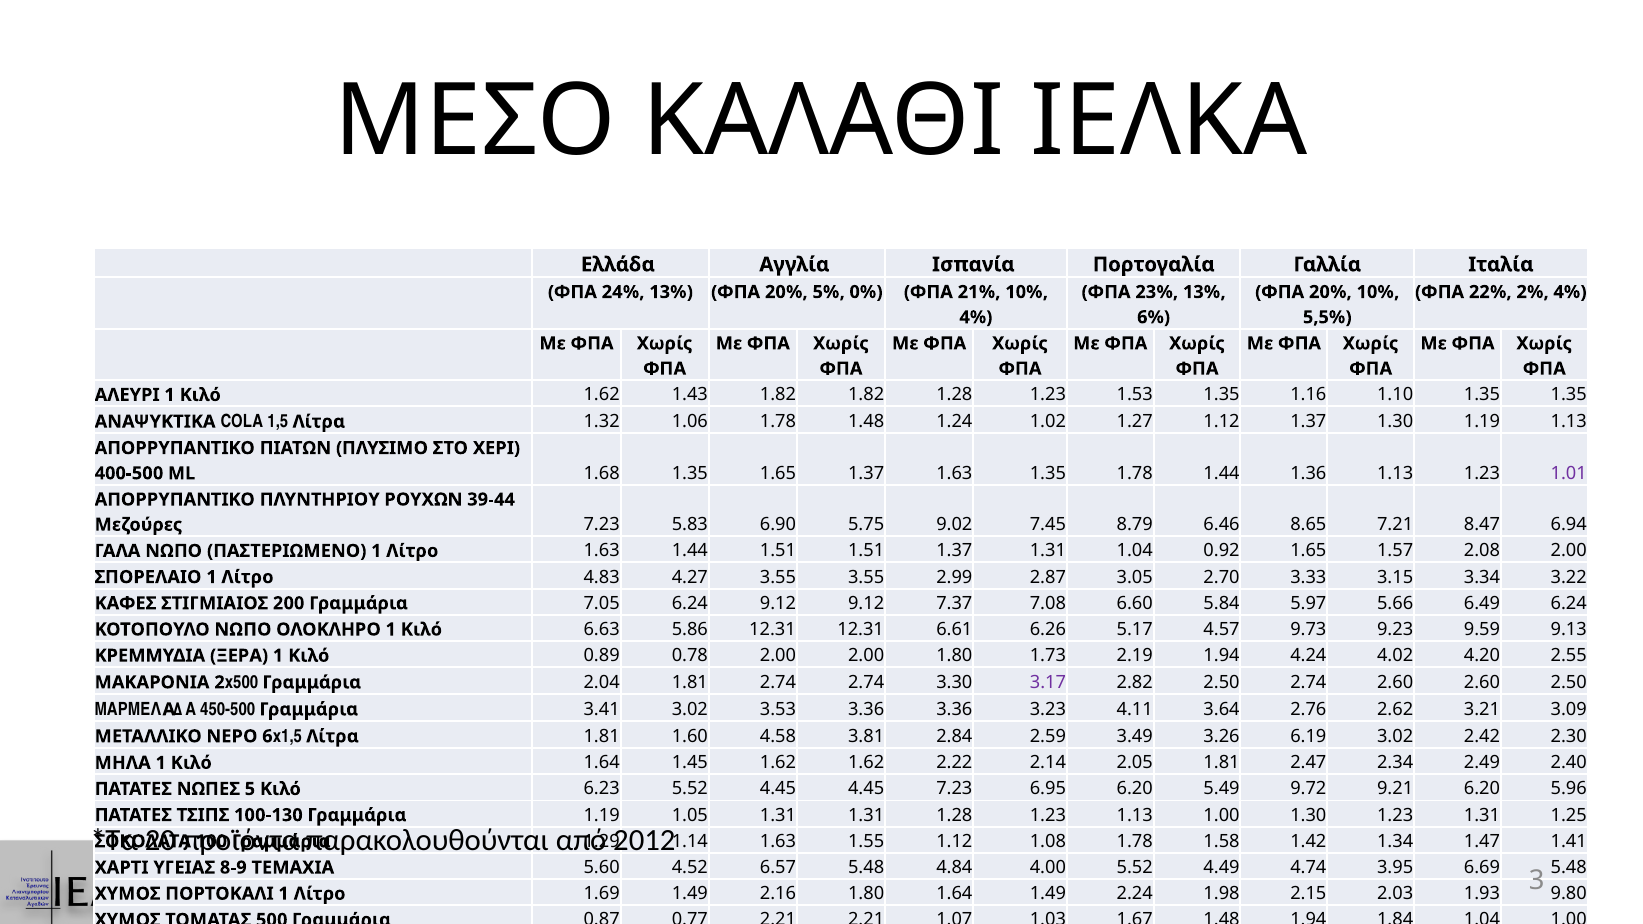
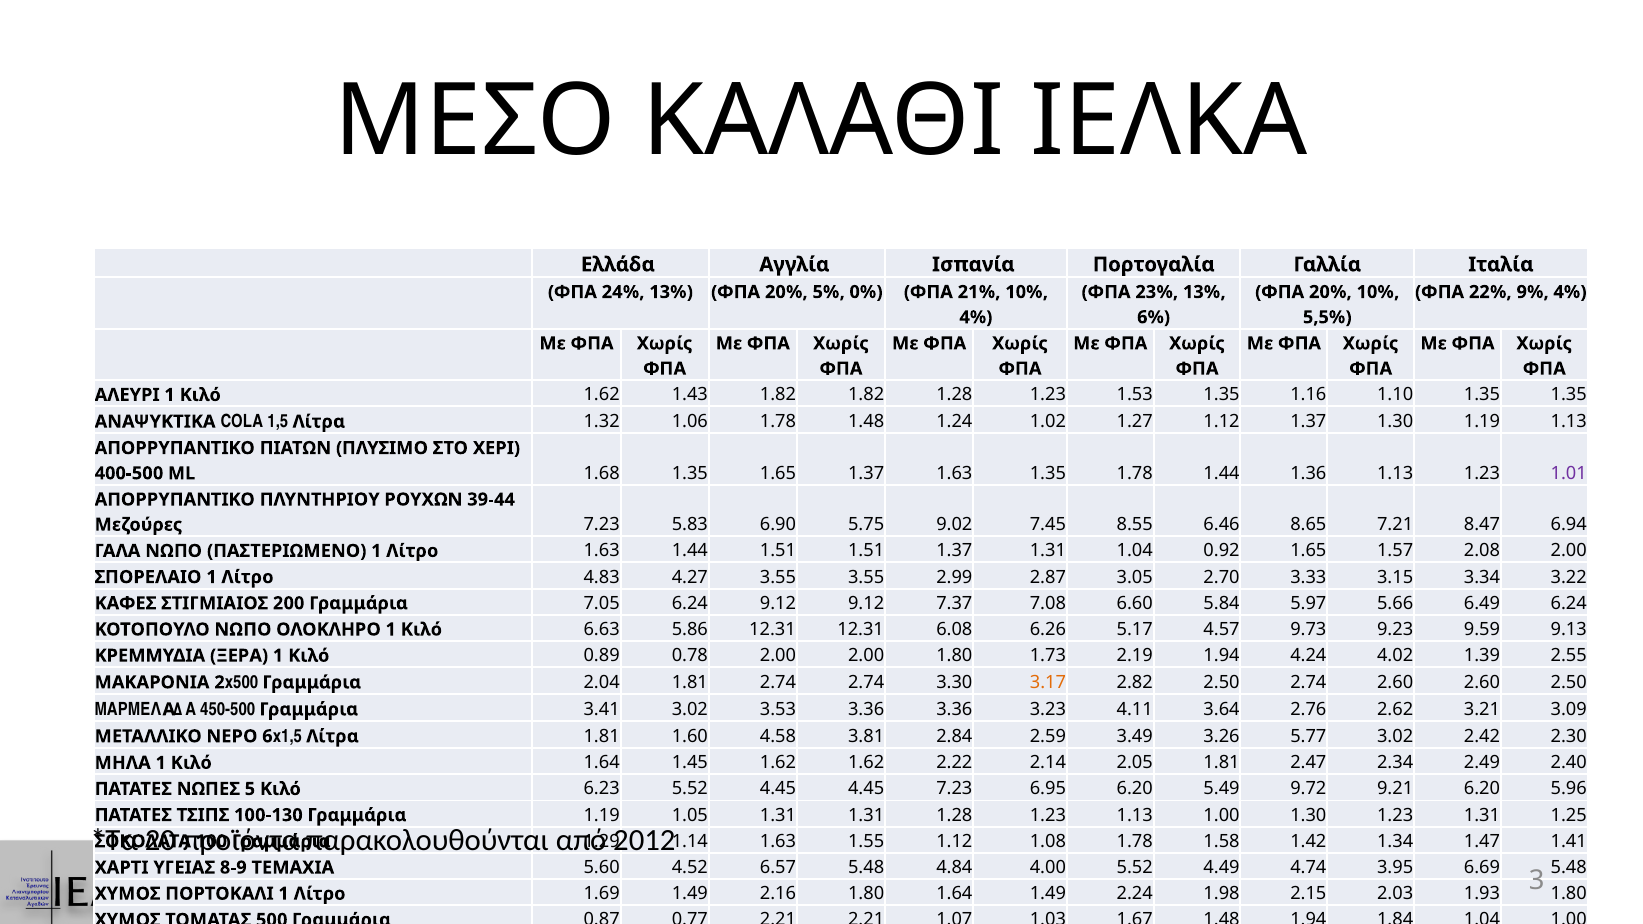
2%: 2% -> 9%
8.79: 8.79 -> 8.55
6.61: 6.61 -> 6.08
4.20: 4.20 -> 1.39
3.17 colour: purple -> orange
6.19: 6.19 -> 5.77
1.93 9.80: 9.80 -> 1.80
